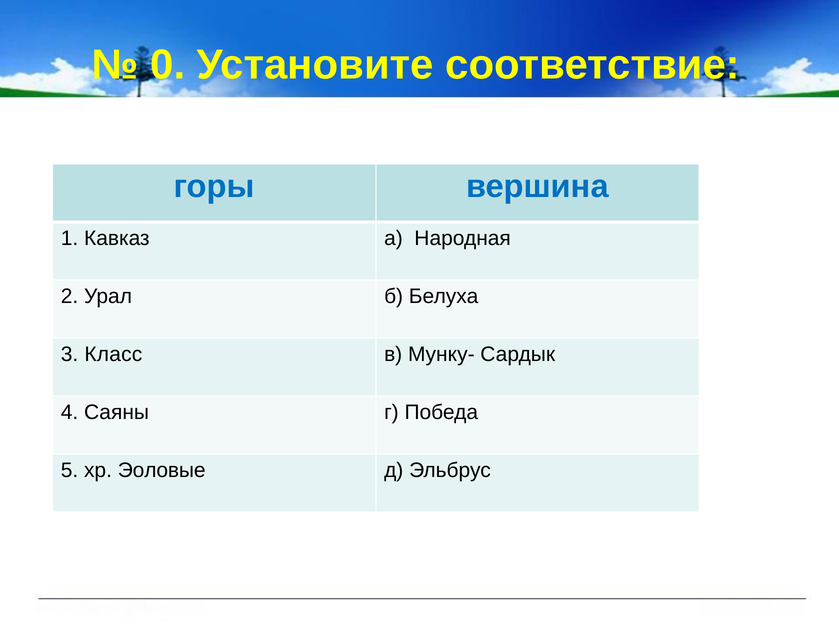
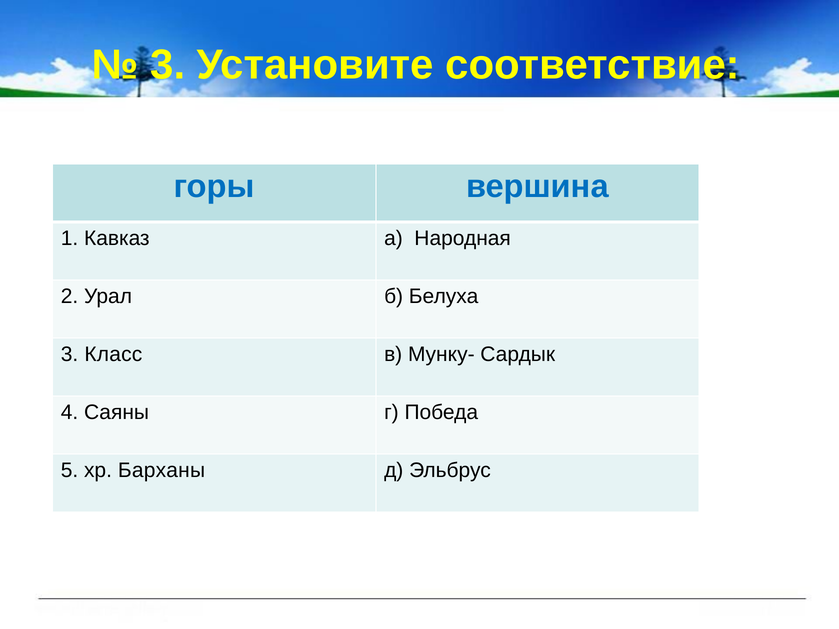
0 at (168, 65): 0 -> 3
Эоловые: Эоловые -> Барханы
